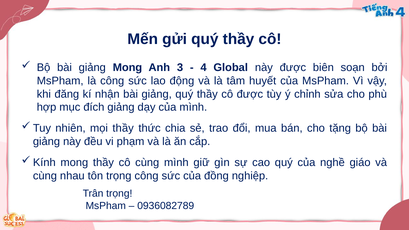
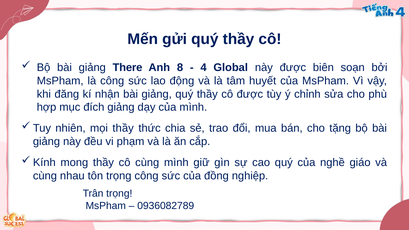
giảng Mong: Mong -> There
3: 3 -> 8
